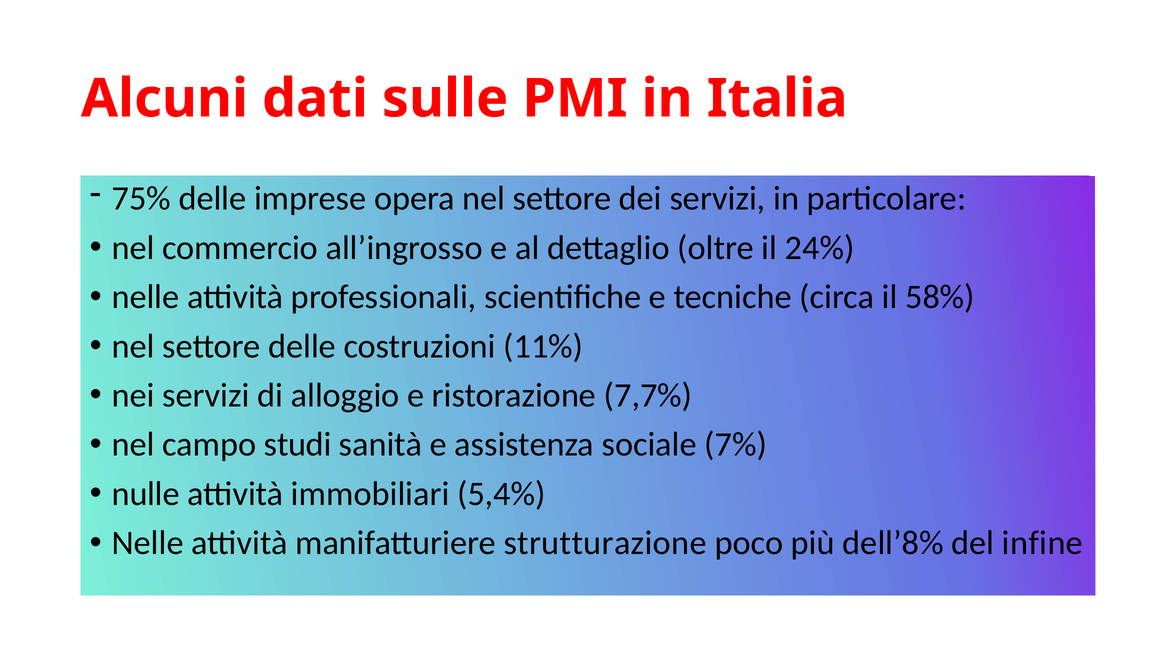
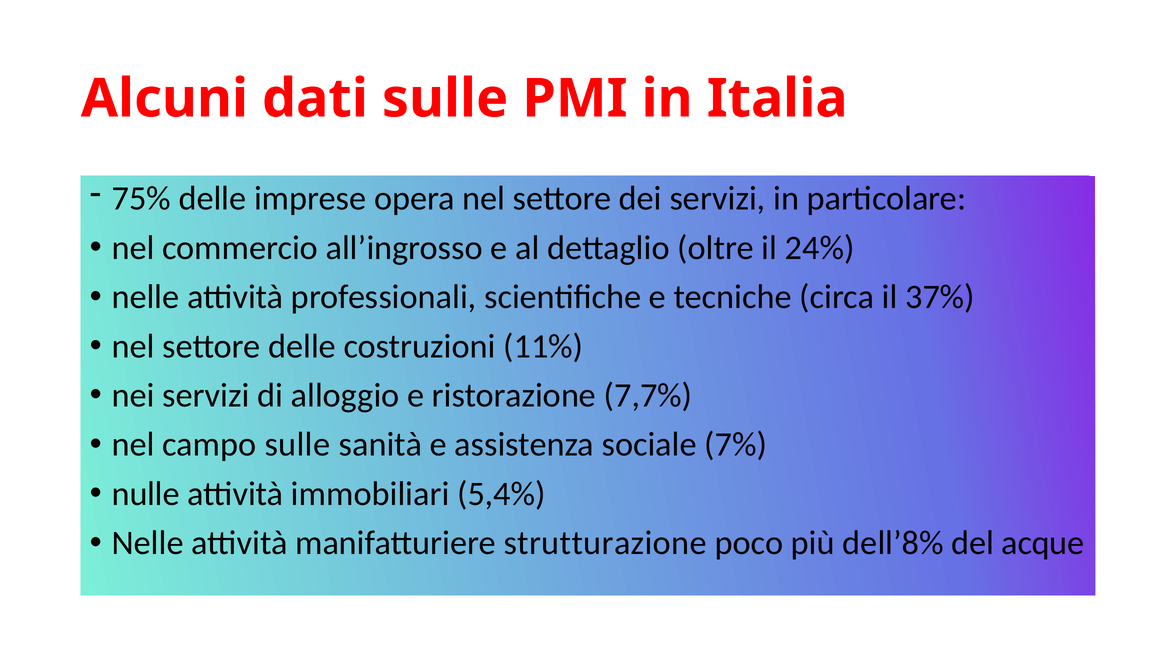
58%: 58% -> 37%
campo studi: studi -> sulle
infine: infine -> acque
